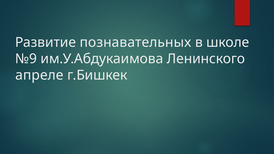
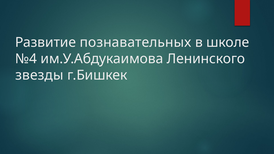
№9: №9 -> №4
апреле: апреле -> звезды
